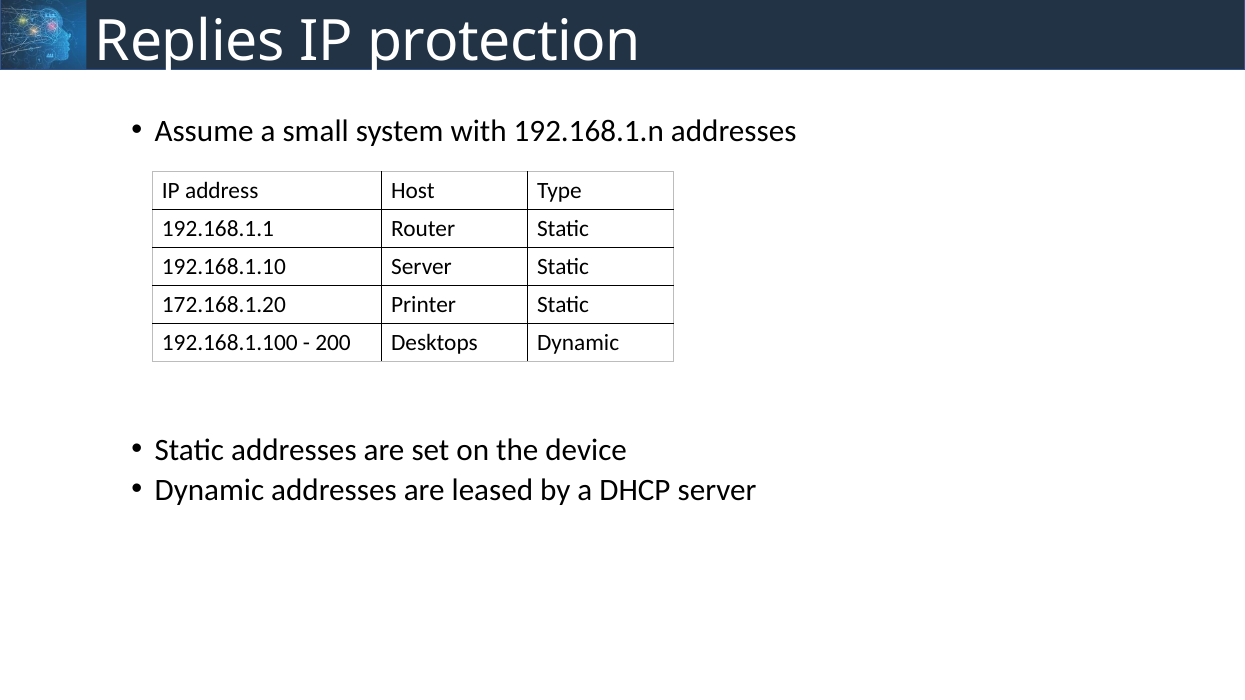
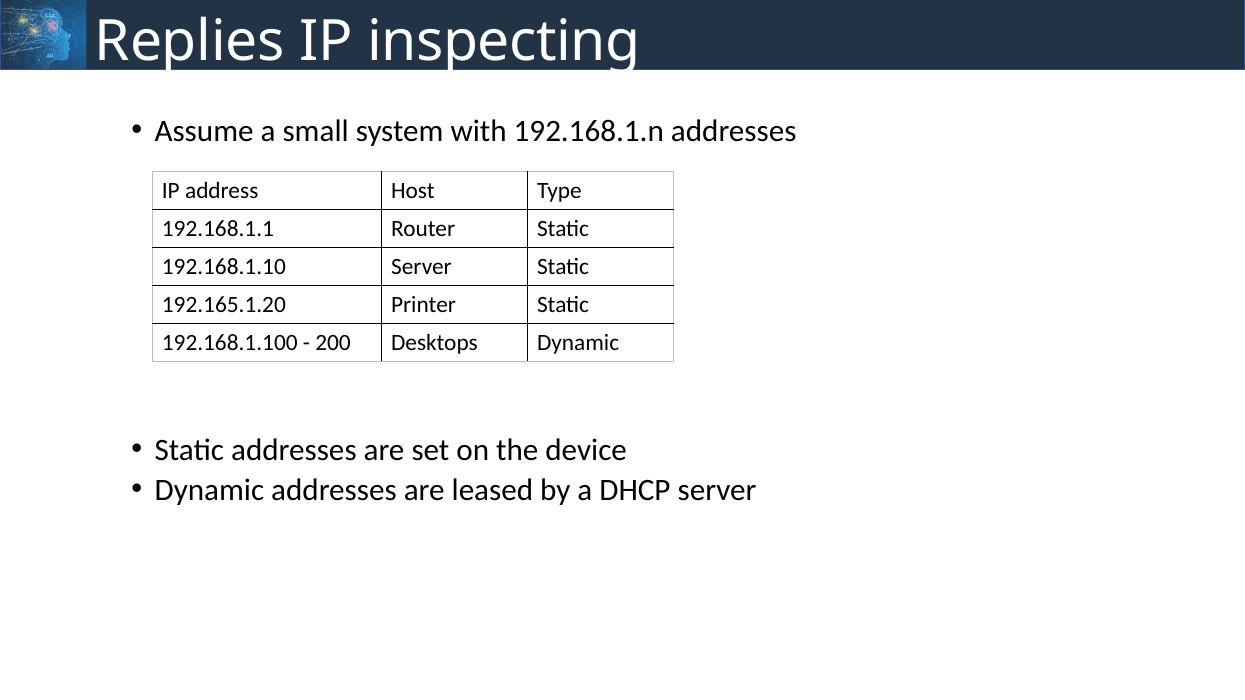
protection: protection -> inspecting
172.168.1.20: 172.168.1.20 -> 192.165.1.20
